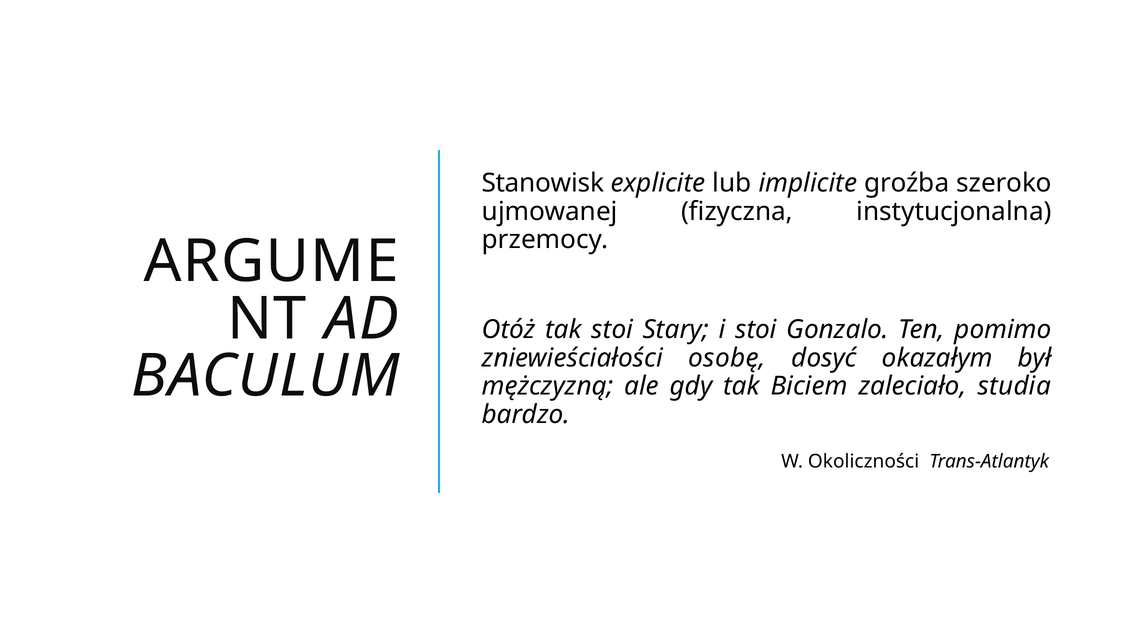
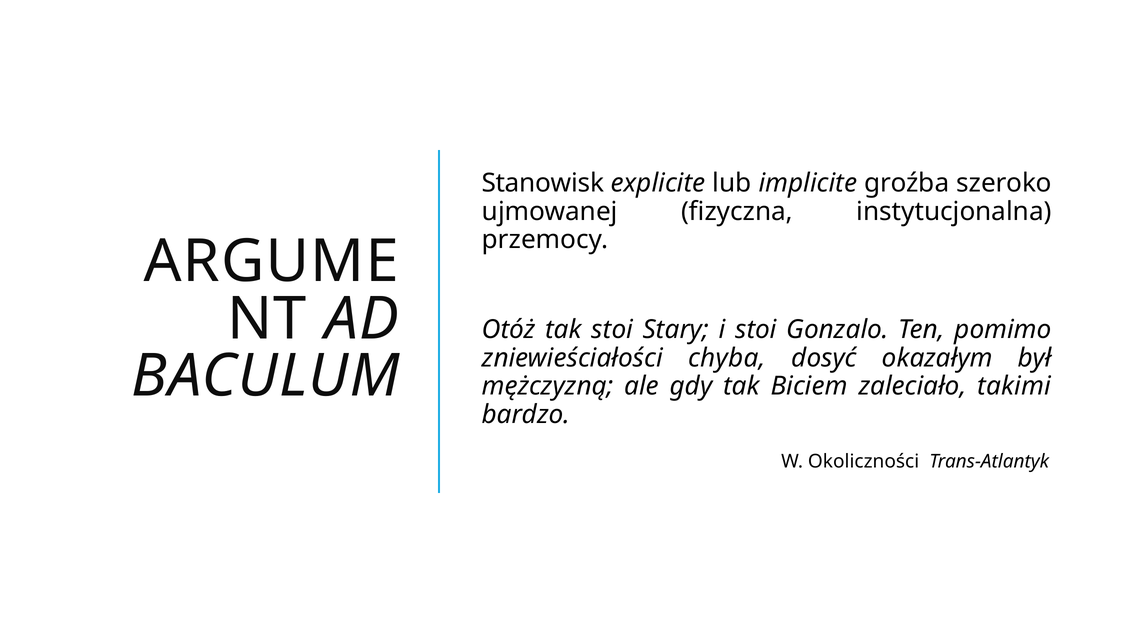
osobę: osobę -> chyba
studia: studia -> takimi
